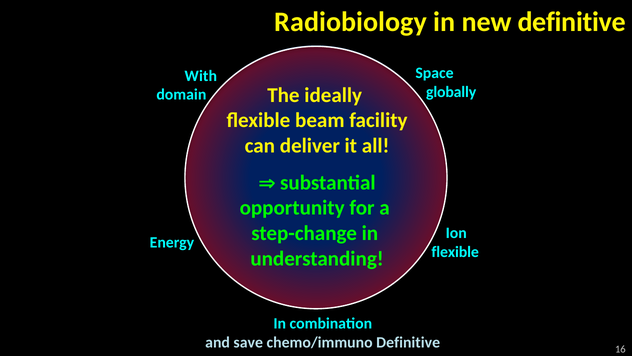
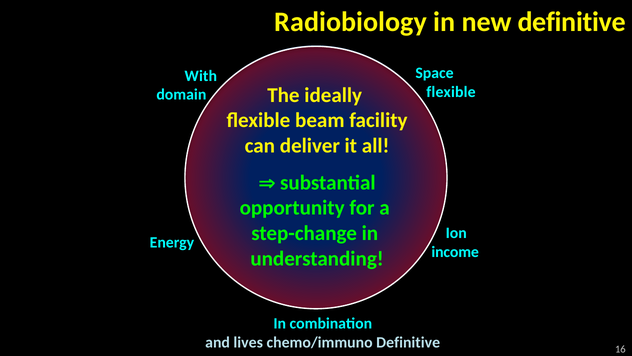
globally at (451, 92): globally -> flexible
flexible at (455, 252): flexible -> income
save: save -> lives
